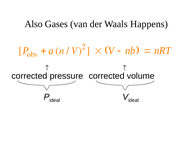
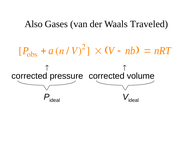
Happens: Happens -> Traveled
